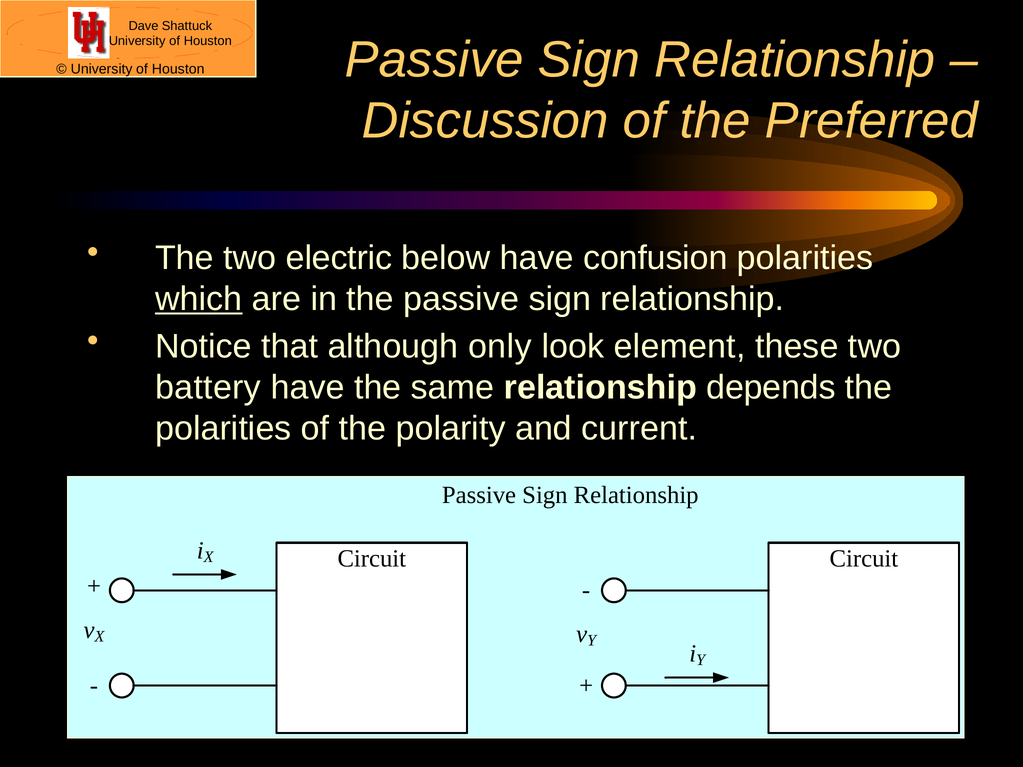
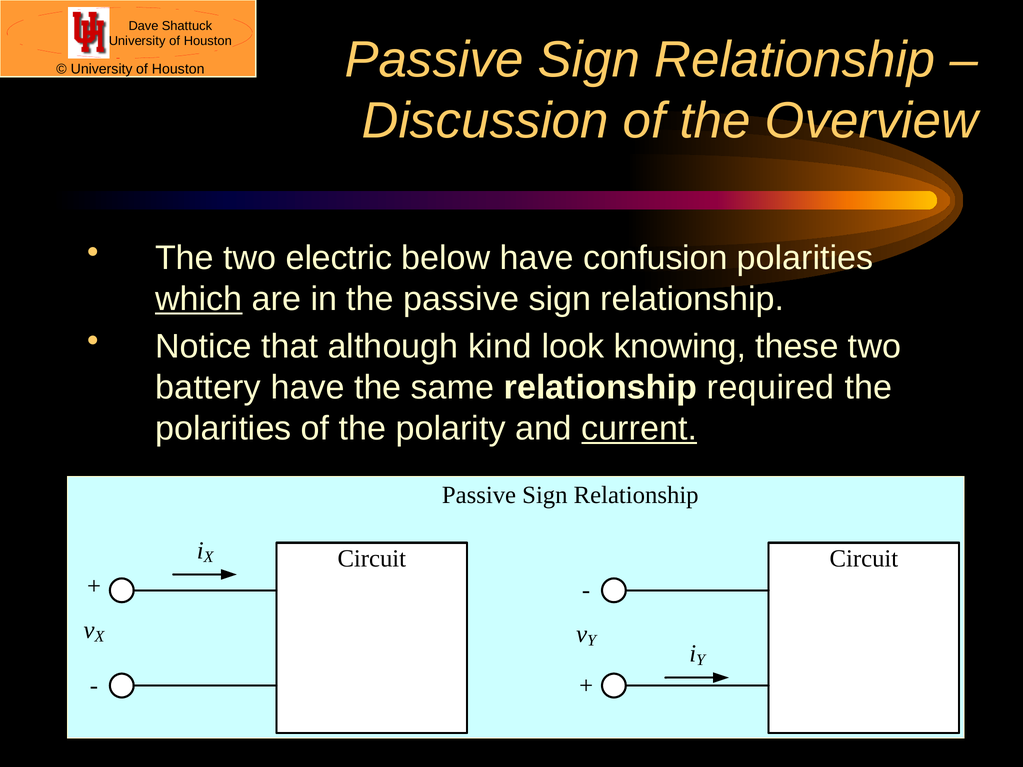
Preferred: Preferred -> Overview
only: only -> kind
element: element -> knowing
depends: depends -> required
current underline: none -> present
